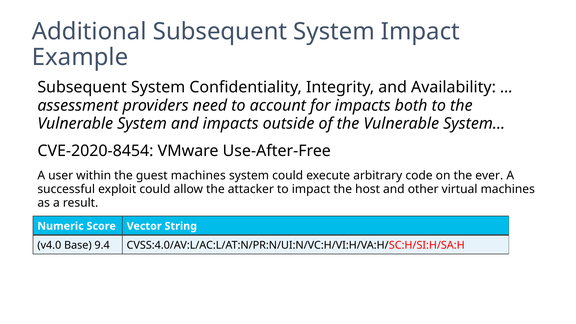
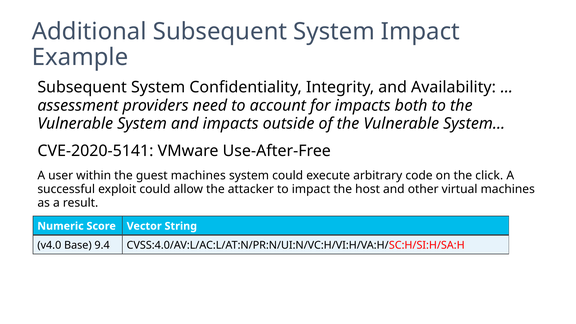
CVE-2020-8454: CVE-2020-8454 -> CVE-2020-5141
ever: ever -> click
